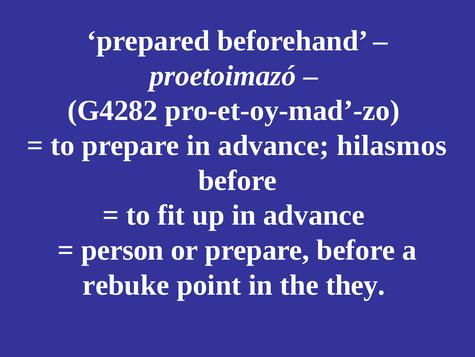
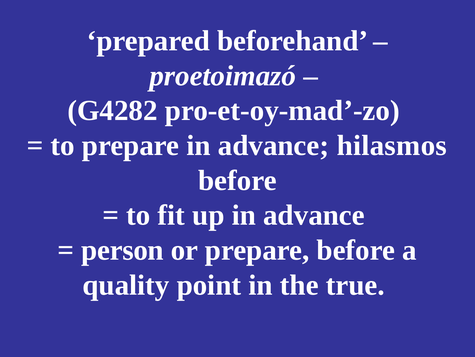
rebuke: rebuke -> quality
they: they -> true
